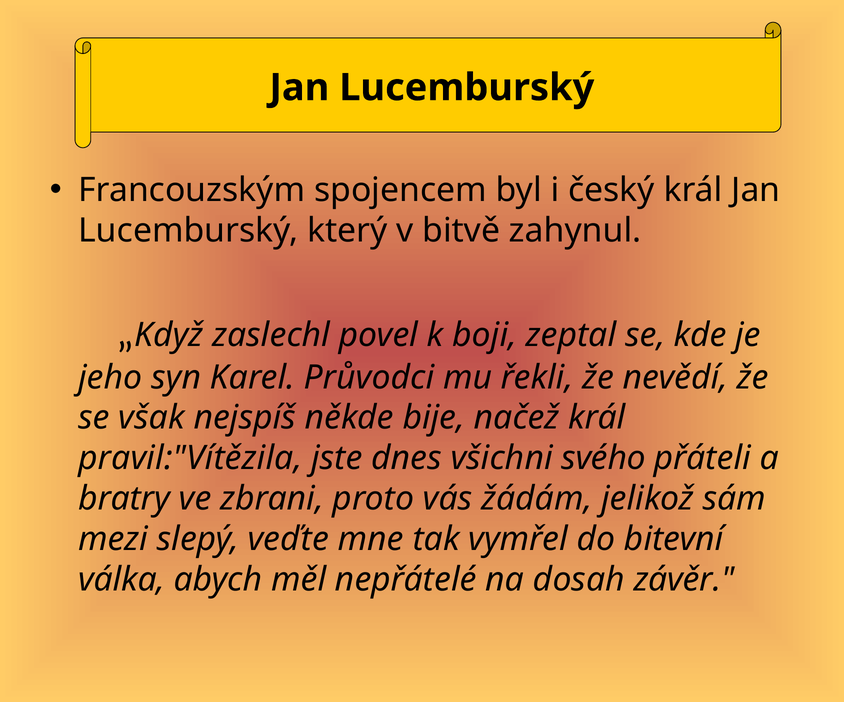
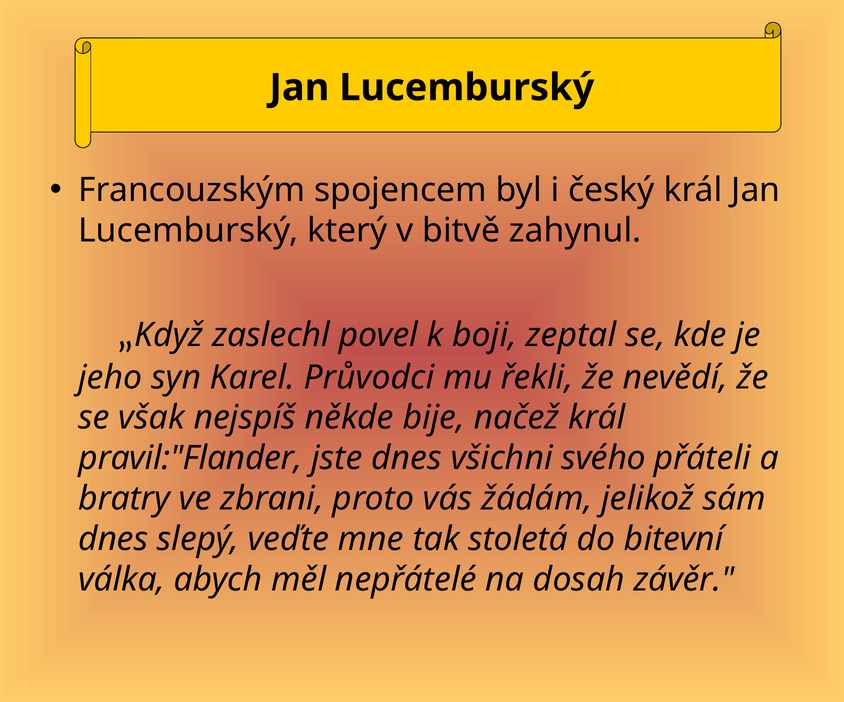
pravil:"Vítězila: pravil:"Vítězila -> pravil:"Flander
mezi at (113, 540): mezi -> dnes
vymřel: vymřel -> stoletá
